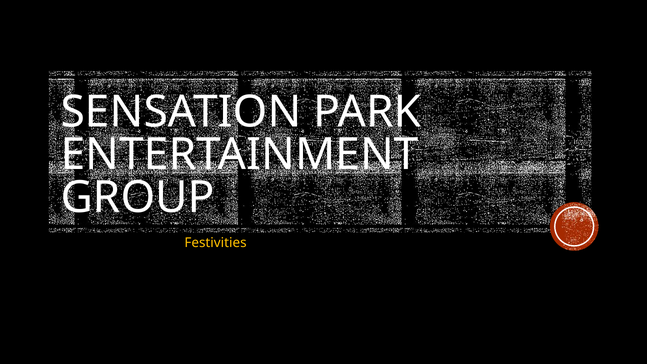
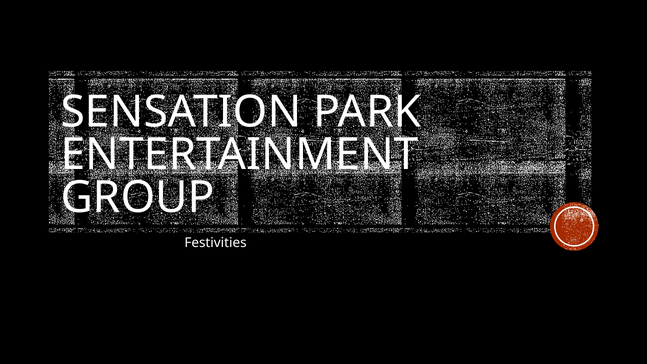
Festivities colour: yellow -> white
